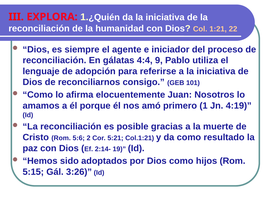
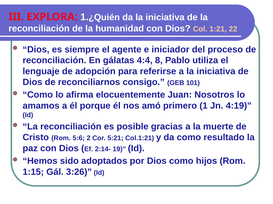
9: 9 -> 8
5:15: 5:15 -> 1:15
